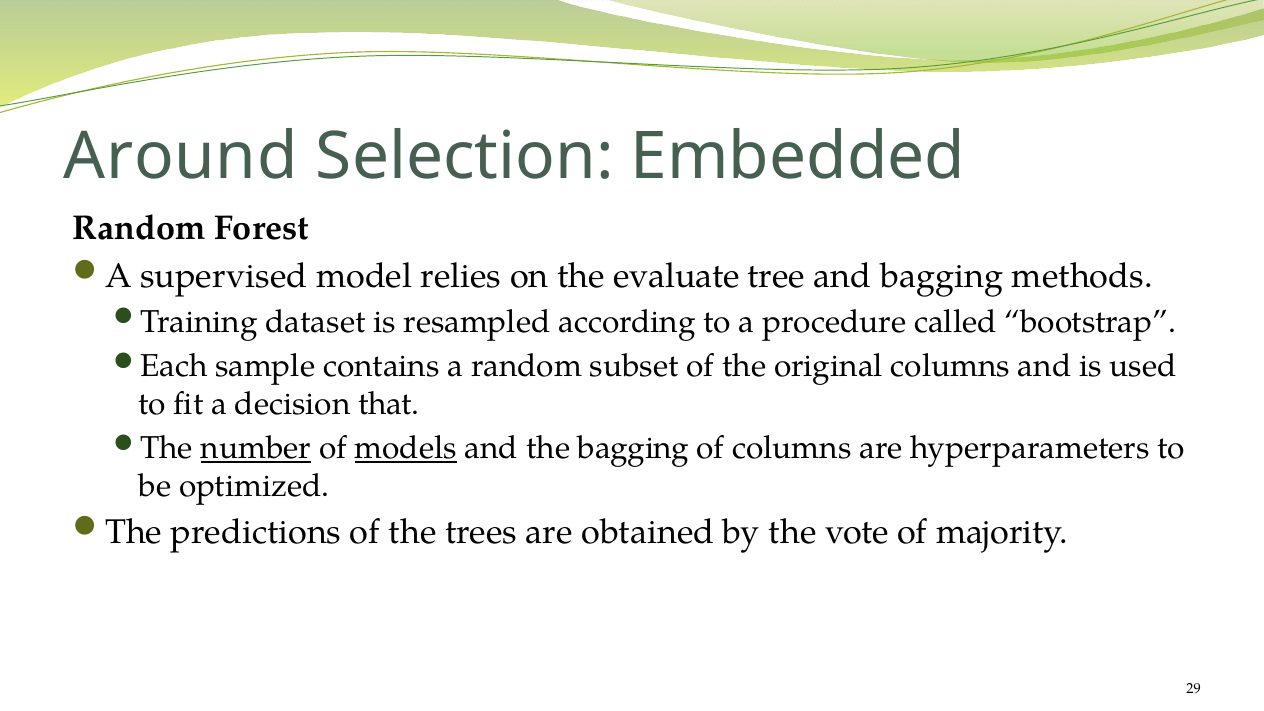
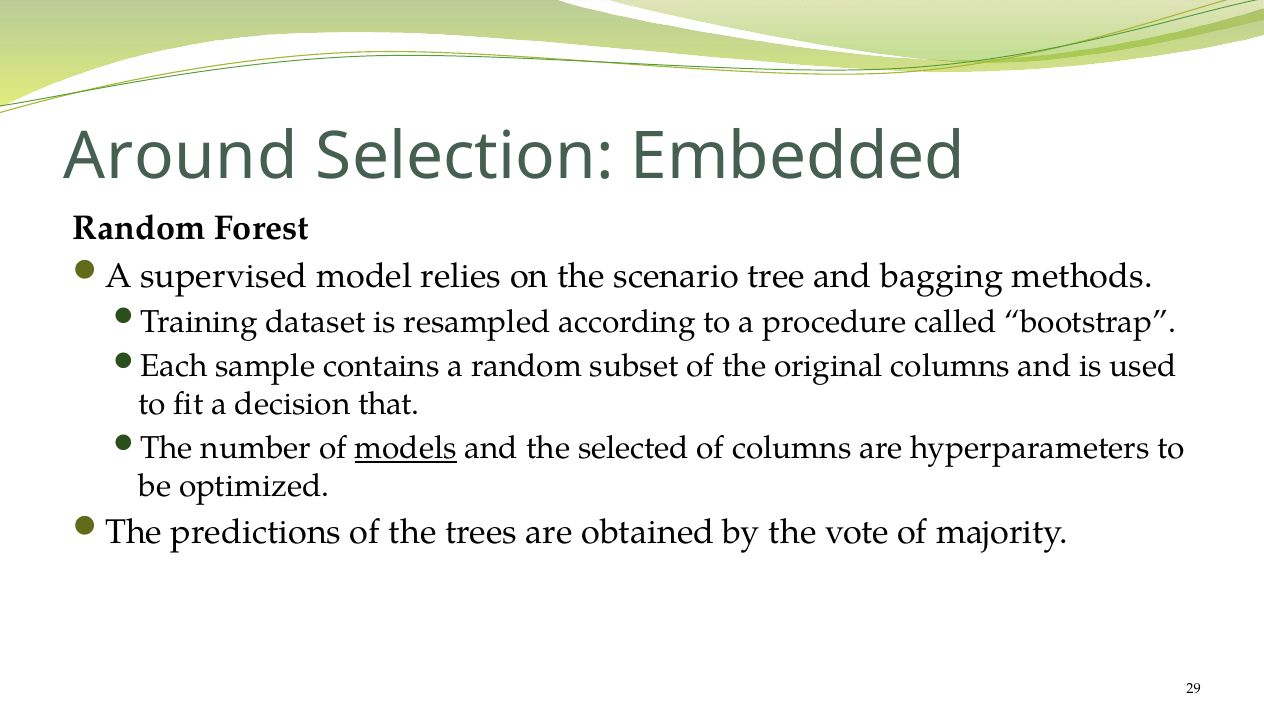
evaluate: evaluate -> scenario
number underline: present -> none
the bagging: bagging -> selected
